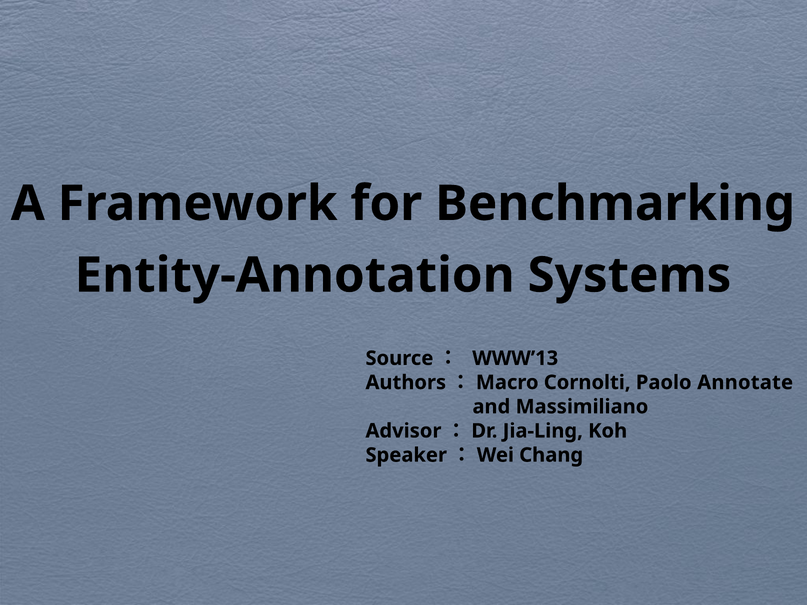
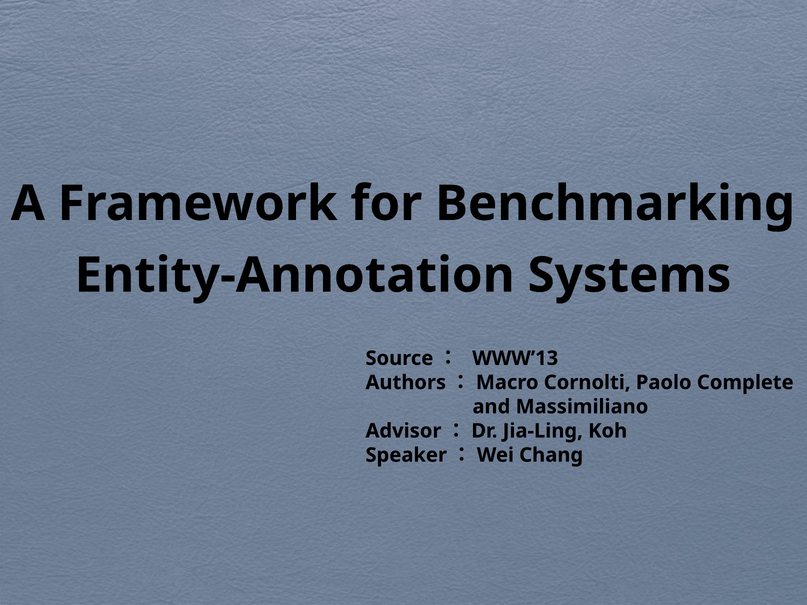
Annotate: Annotate -> Complete
